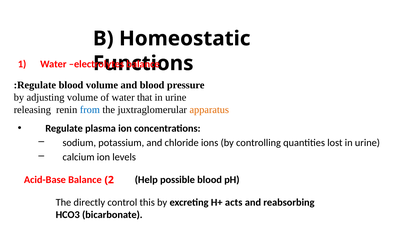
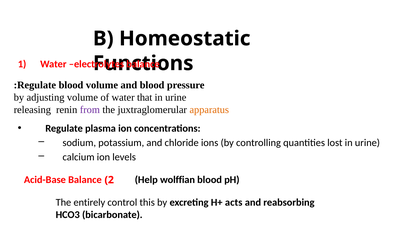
from colour: blue -> purple
possible: possible -> wolffian
directly: directly -> entirely
